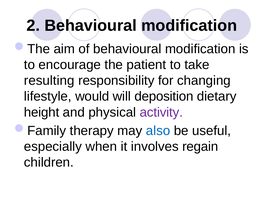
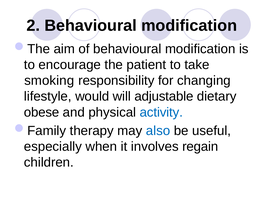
resulting: resulting -> smoking
deposition: deposition -> adjustable
height: height -> obese
activity colour: purple -> blue
